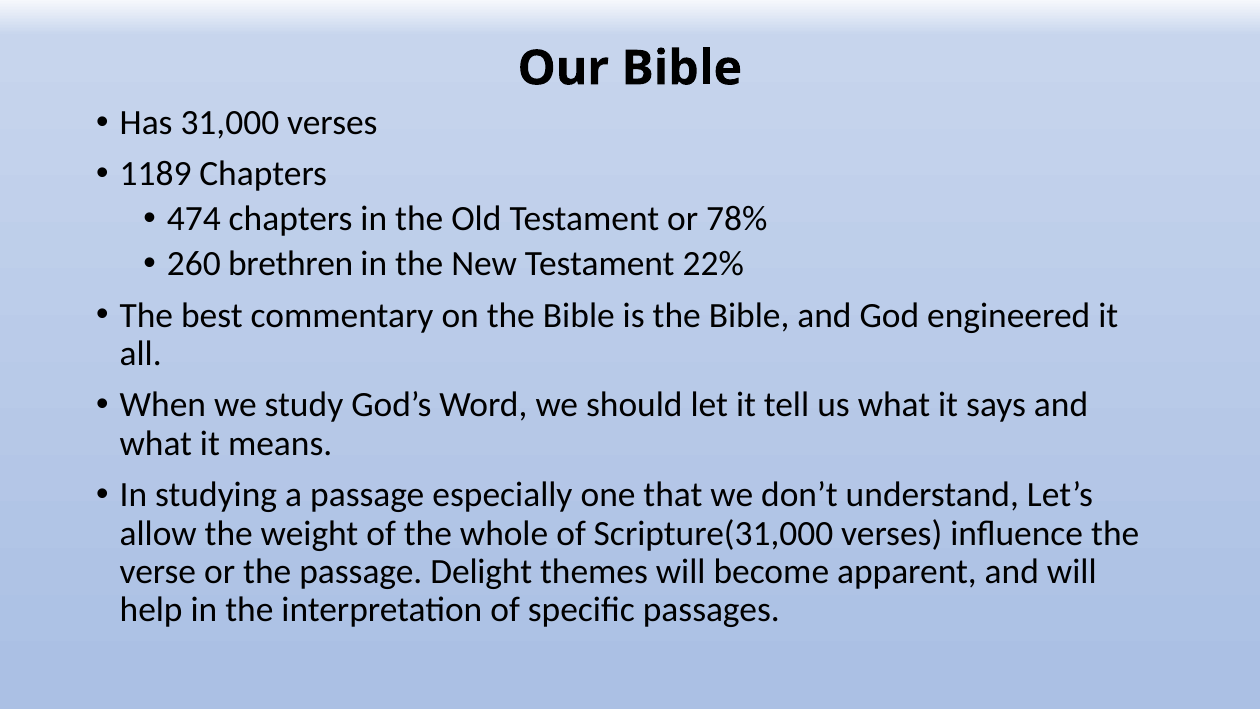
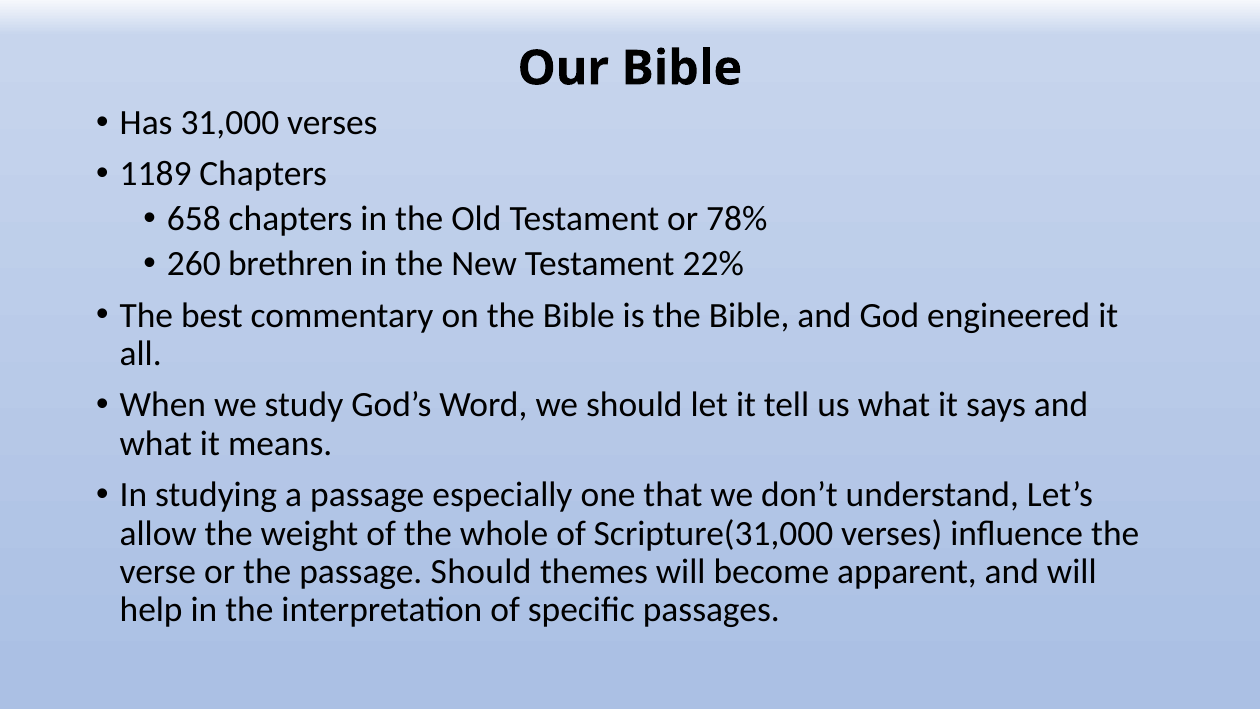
474: 474 -> 658
passage Delight: Delight -> Should
